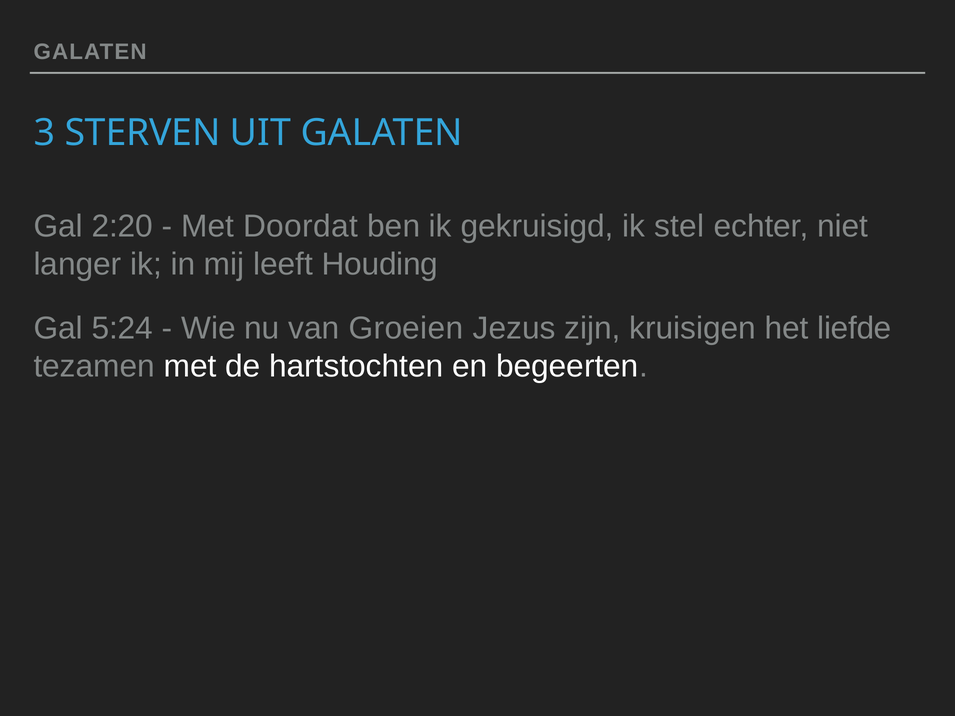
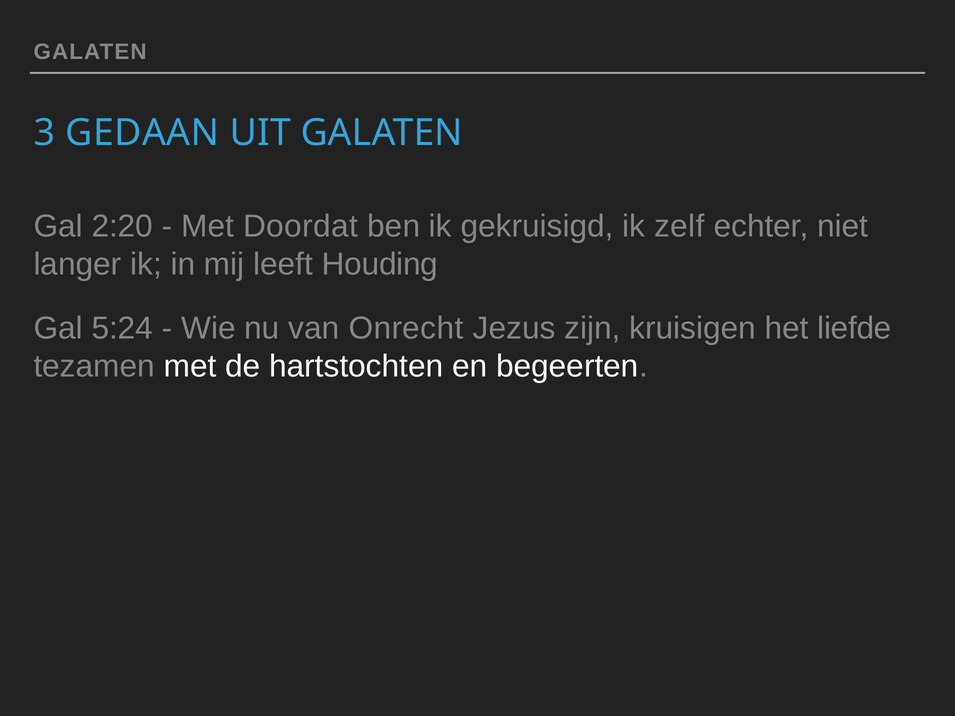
STERVEN: STERVEN -> GEDAAN
stel: stel -> zelf
Groeien: Groeien -> Onrecht
